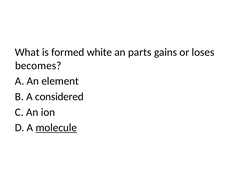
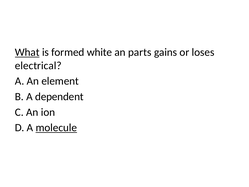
What underline: none -> present
becomes: becomes -> electrical
considered: considered -> dependent
